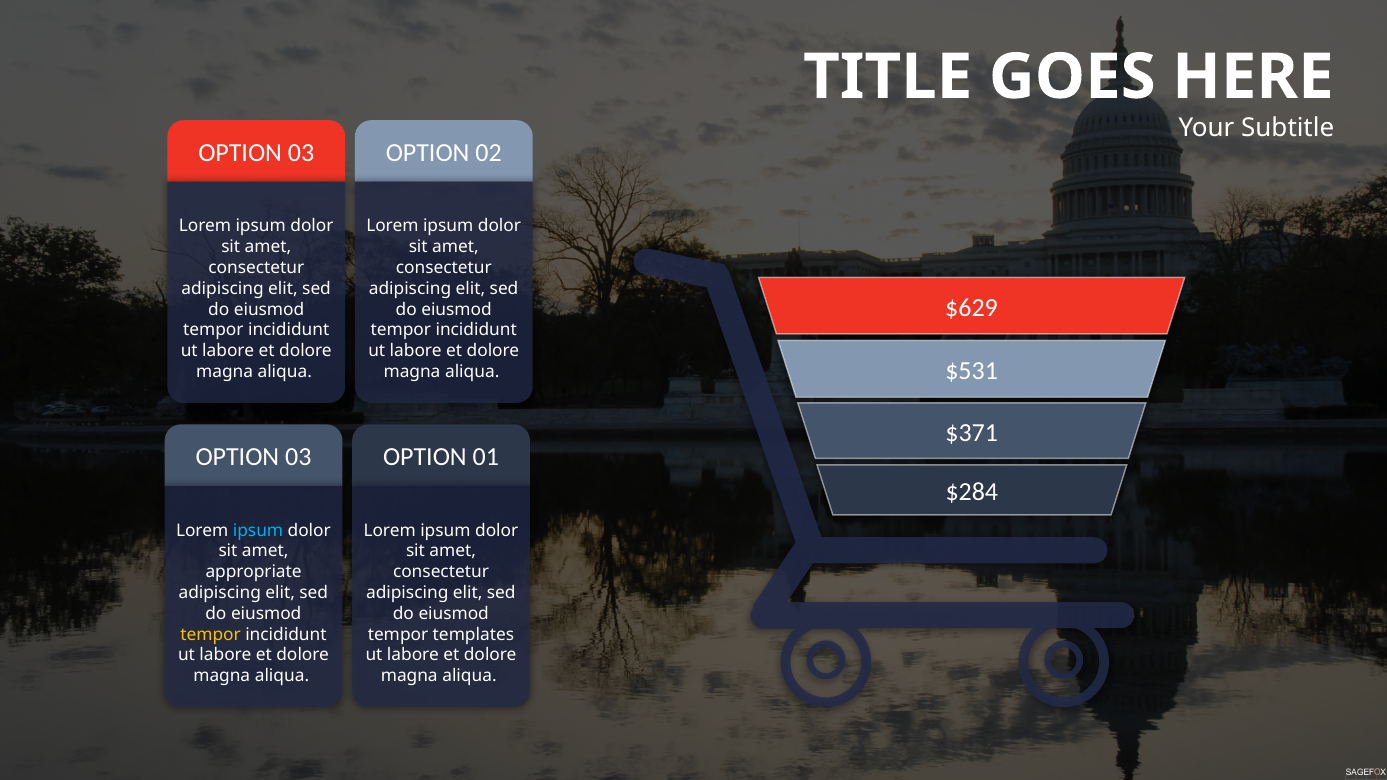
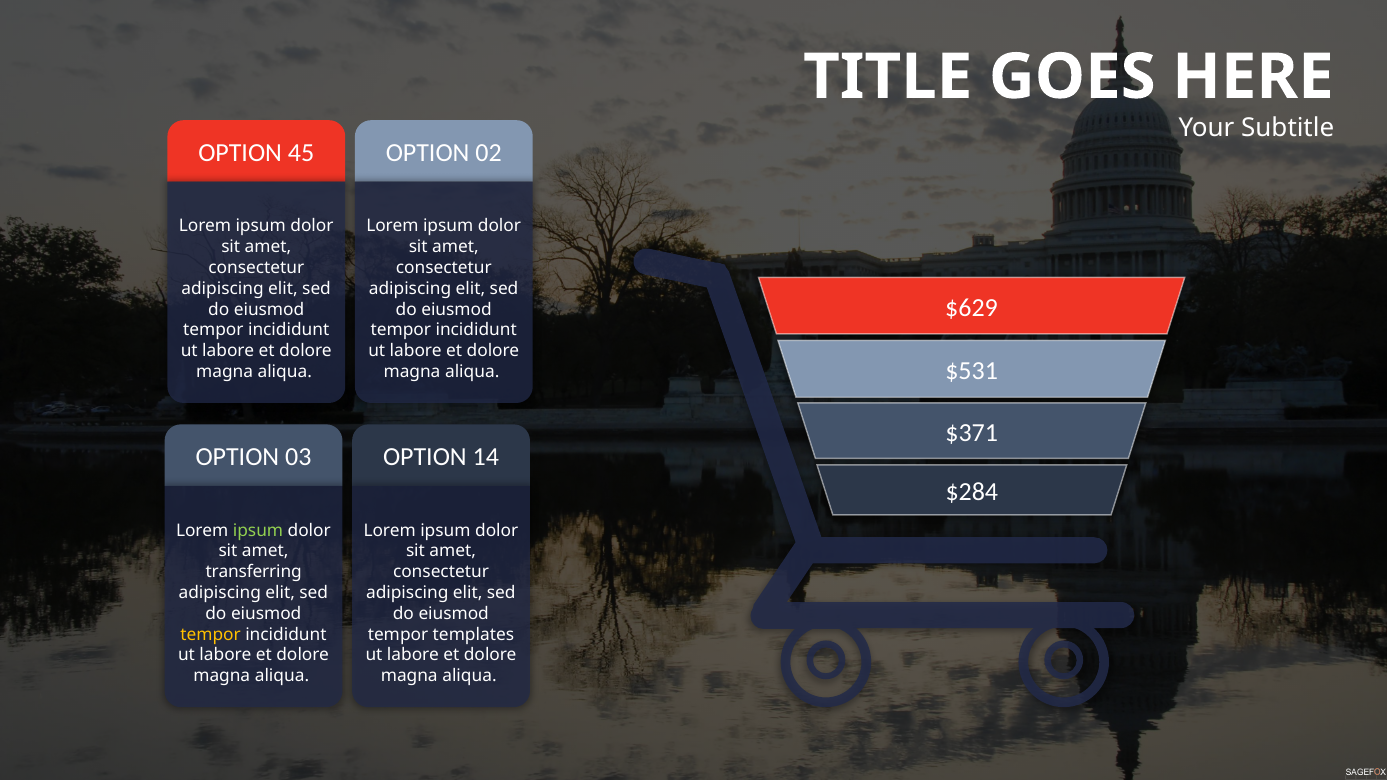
03 at (301, 153): 03 -> 45
01: 01 -> 14
ipsum at (258, 530) colour: light blue -> light green
appropriate: appropriate -> transferring
